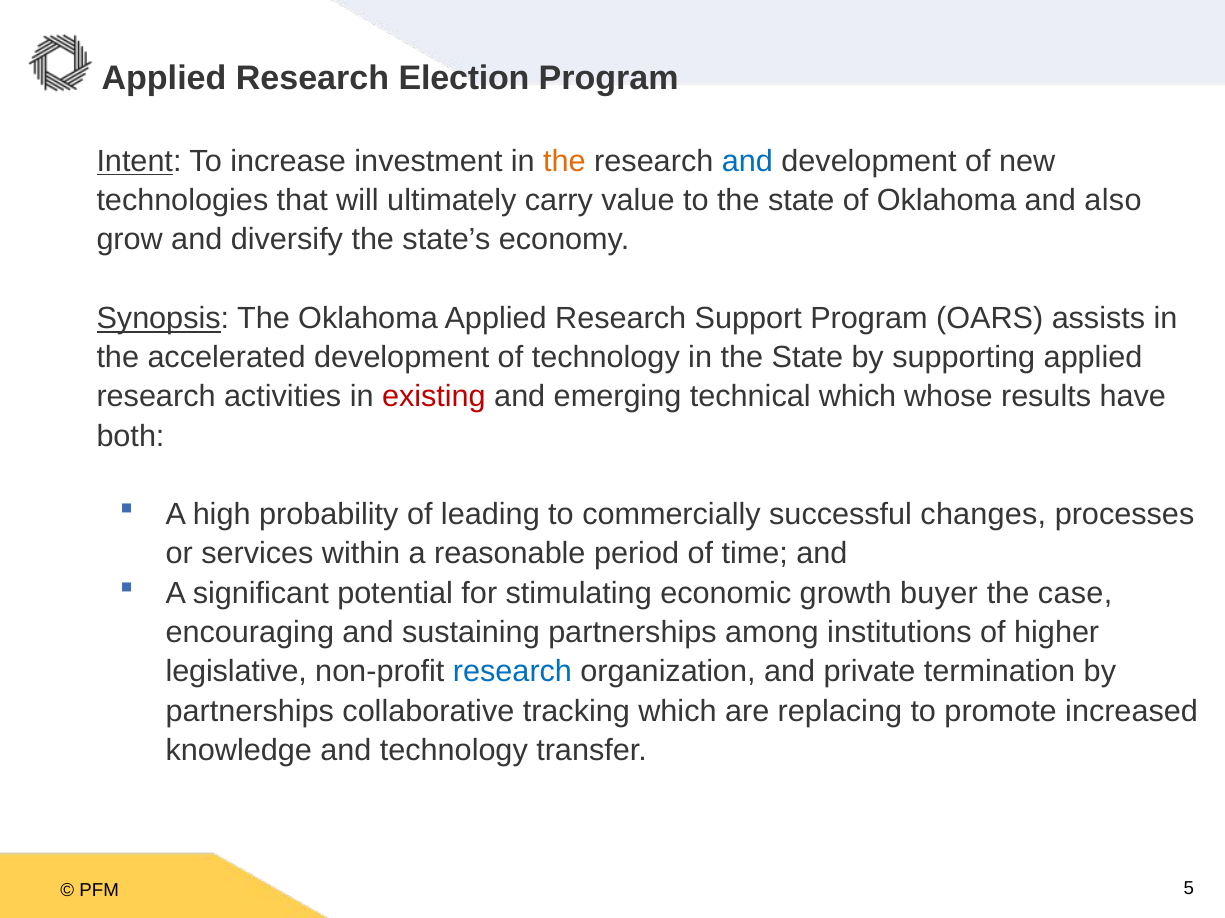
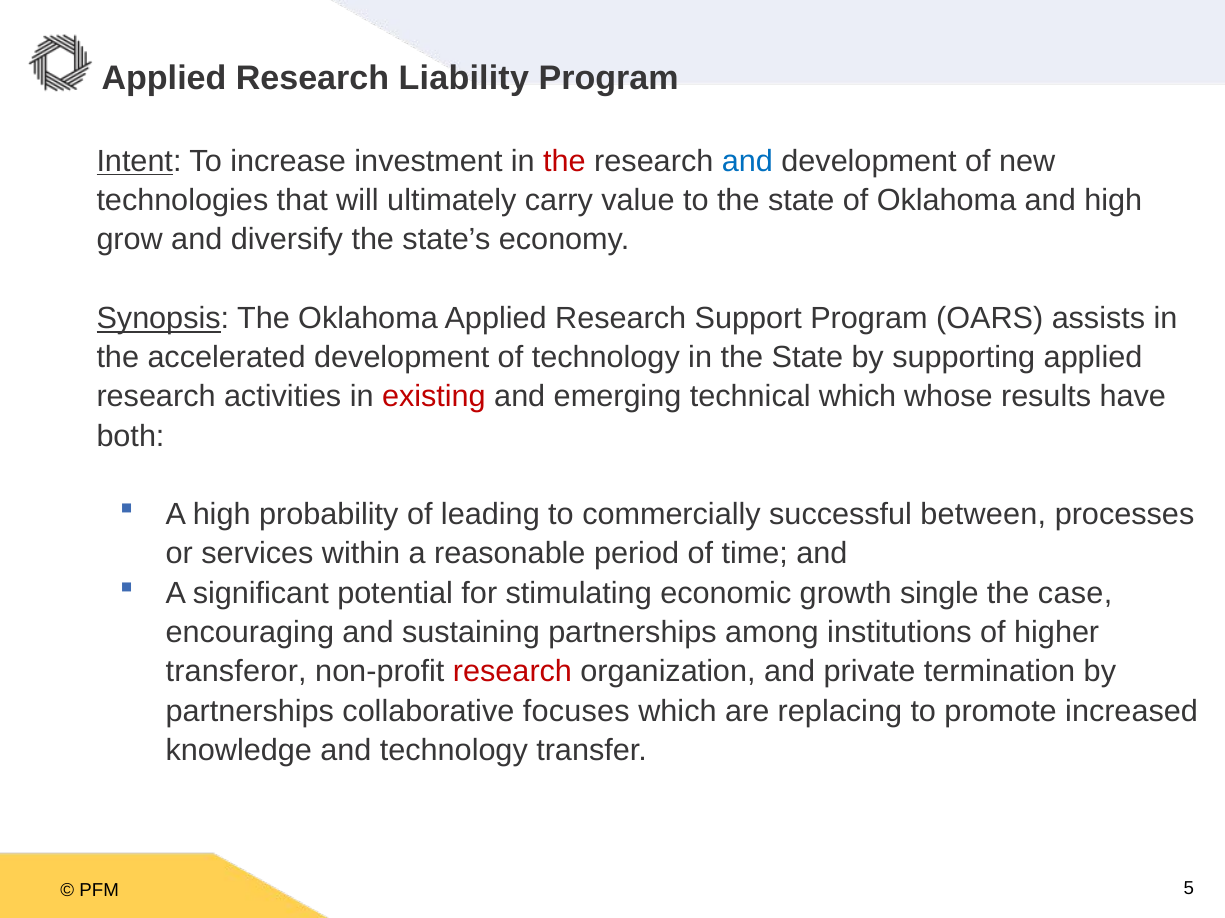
Election: Election -> Liability
the at (564, 161) colour: orange -> red
and also: also -> high
changes: changes -> between
buyer: buyer -> single
legislative: legislative -> transferor
research at (513, 672) colour: blue -> red
tracking: tracking -> focuses
